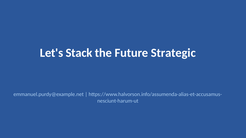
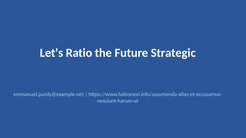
Stack: Stack -> Ratio
